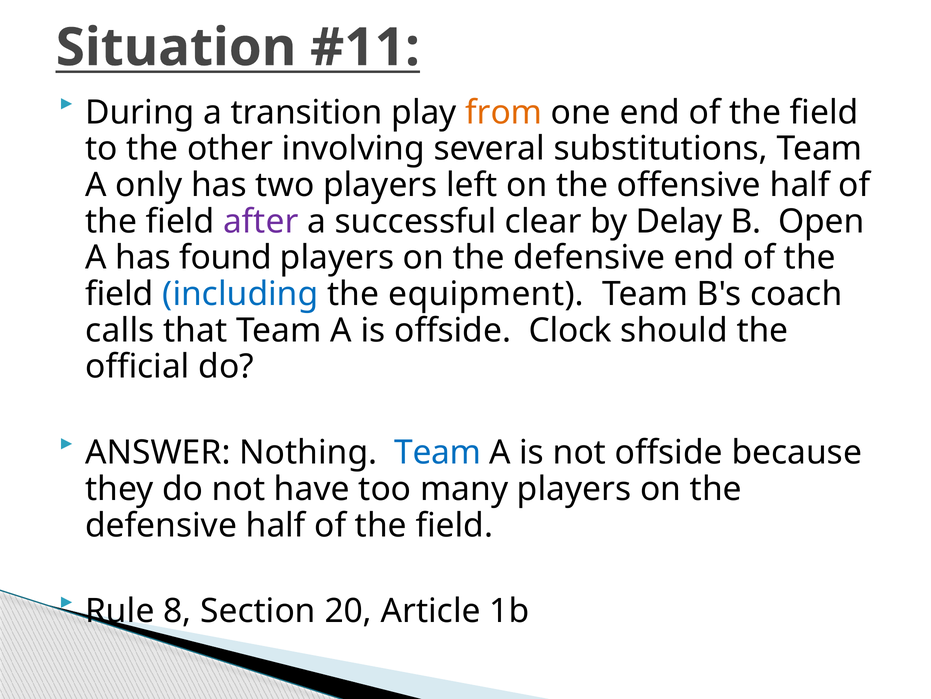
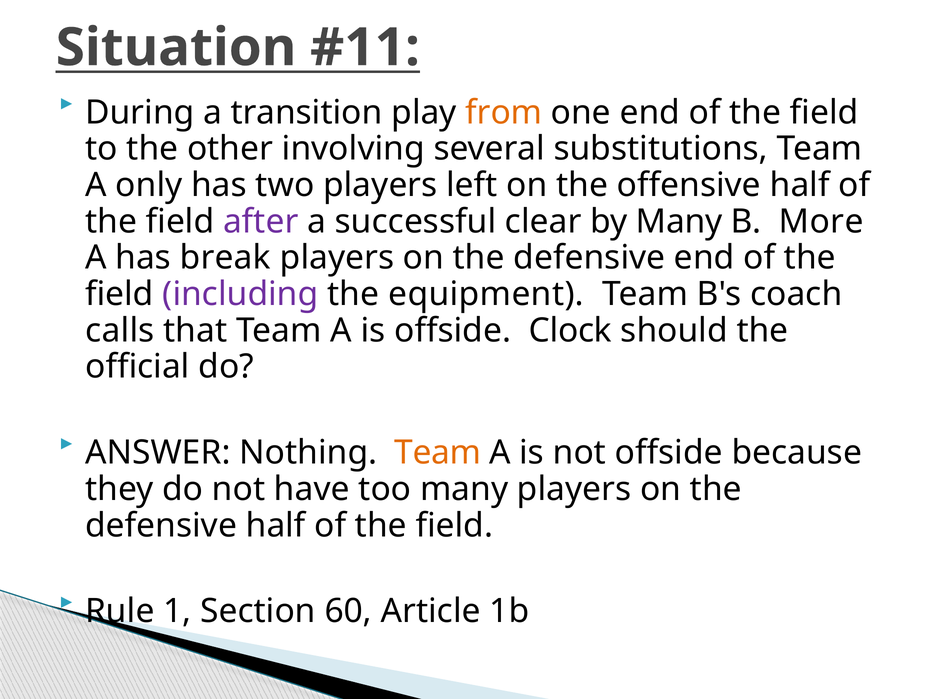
by Delay: Delay -> Many
Open: Open -> More
found: found -> break
including colour: blue -> purple
Team at (438, 452) colour: blue -> orange
8: 8 -> 1
20: 20 -> 60
